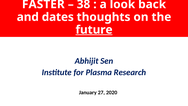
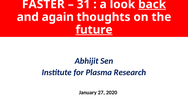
38: 38 -> 31
back underline: none -> present
dates: dates -> again
